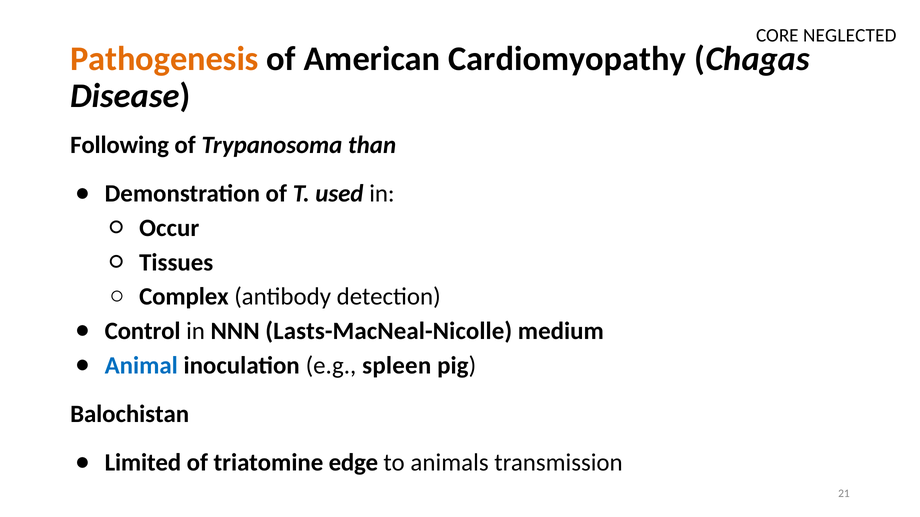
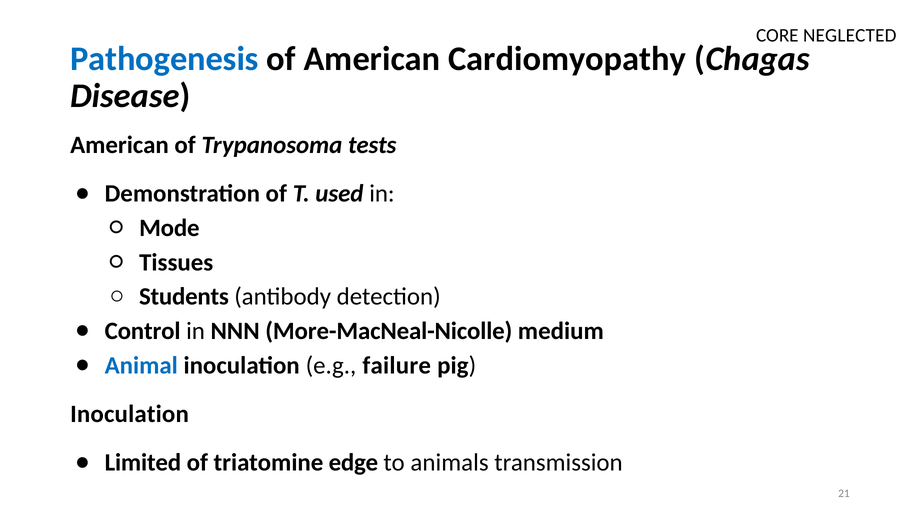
Pathogenesis colour: orange -> blue
Following at (120, 145): Following -> American
than: than -> tests
Occur: Occur -> Mode
Complex: Complex -> Students
Lasts-MacNeal-Nicolle: Lasts-MacNeal-Nicolle -> More-MacNeal-Nicolle
spleen: spleen -> failure
Balochistan at (130, 414): Balochistan -> Inoculation
